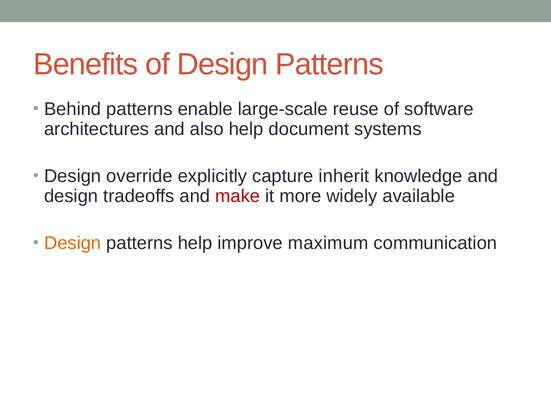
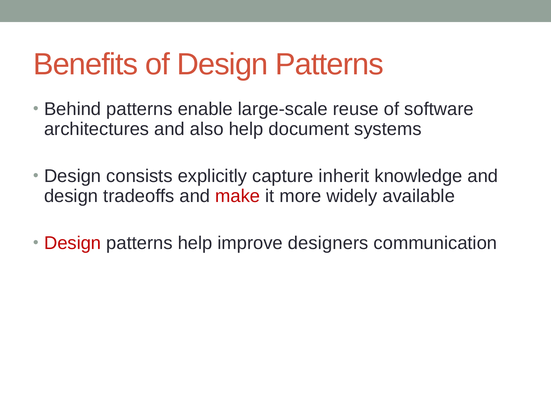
override: override -> consists
Design at (73, 243) colour: orange -> red
maximum: maximum -> designers
